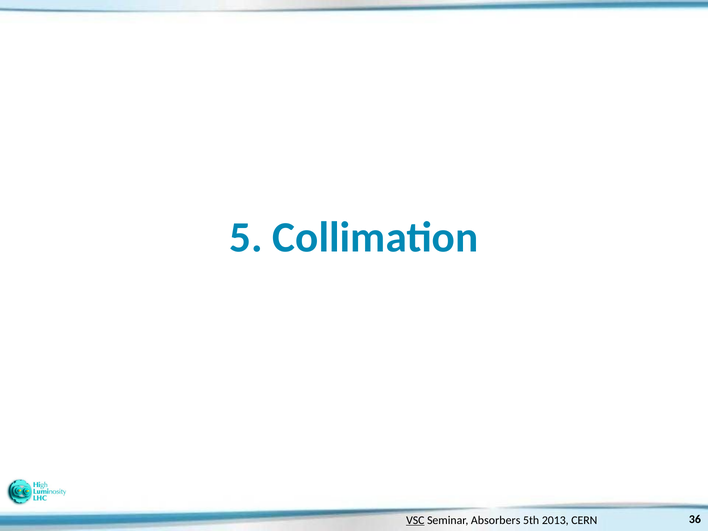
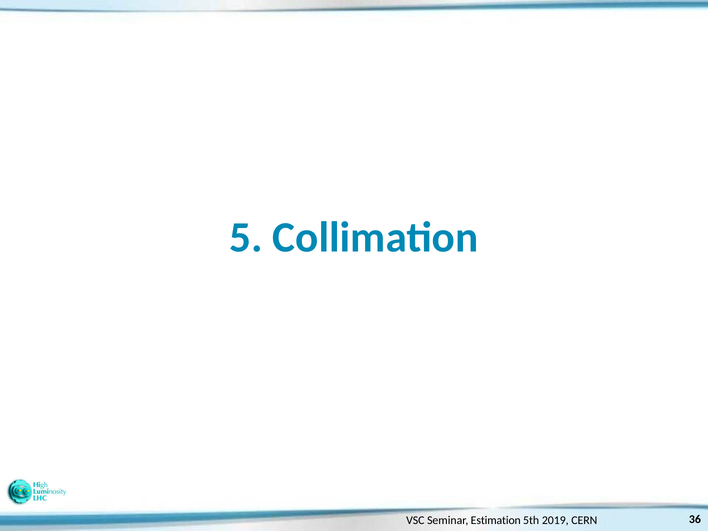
VSC underline: present -> none
Absorbers: Absorbers -> Estimation
2013: 2013 -> 2019
